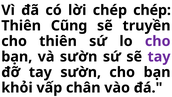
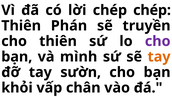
Cũng: Cũng -> Phán
và sườn: sườn -> mình
tay at (159, 57) colour: purple -> orange
